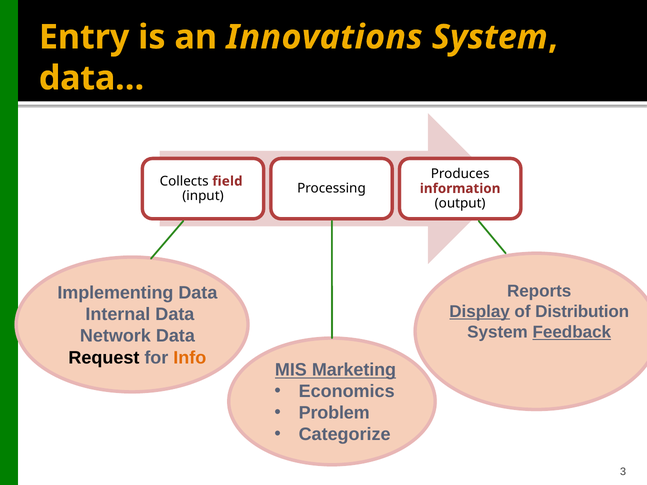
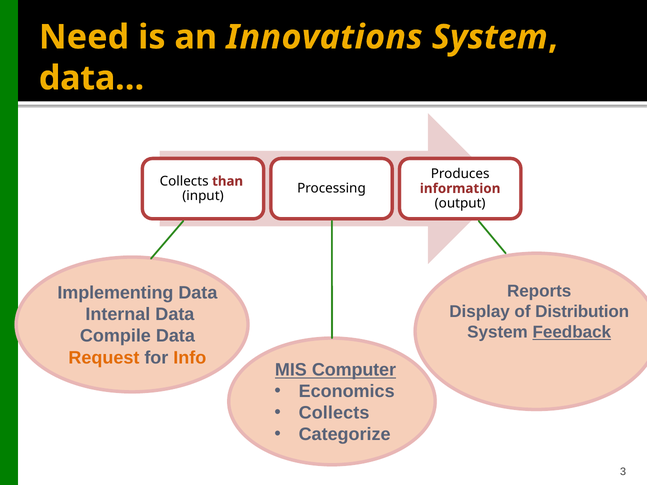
Entry: Entry -> Need
field: field -> than
Display underline: present -> none
Network: Network -> Compile
Request colour: black -> orange
Marketing: Marketing -> Computer
Problem at (334, 413): Problem -> Collects
